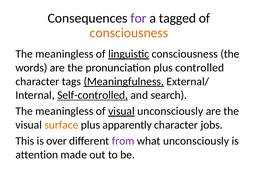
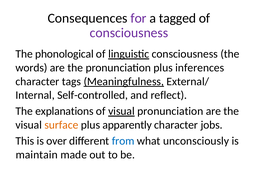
consciousness at (129, 33) colour: orange -> purple
meaningless at (64, 54): meaningless -> phonological
controlled: controlled -> inferences
Self-controlled underline: present -> none
search: search -> reflect
meaningless at (64, 111): meaningless -> explanations
unconsciously at (170, 111): unconsciously -> pronunciation
from colour: purple -> blue
attention: attention -> maintain
